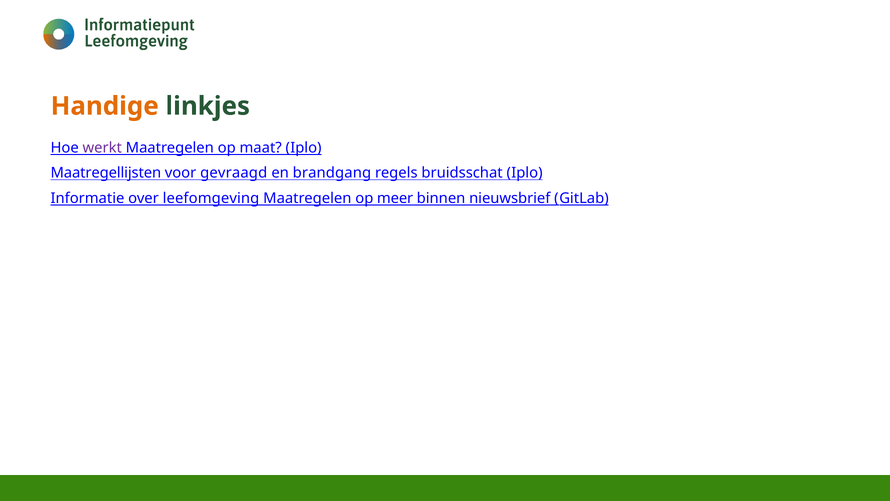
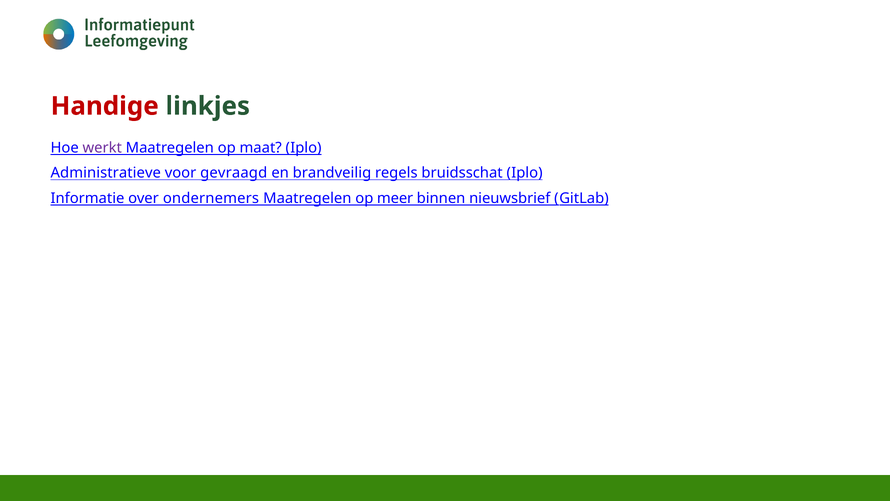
Handige colour: orange -> red
Maatregellijsten: Maatregellijsten -> Administratieve
brandgang: brandgang -> brandveilig
leefomgeving: leefomgeving -> ondernemers
